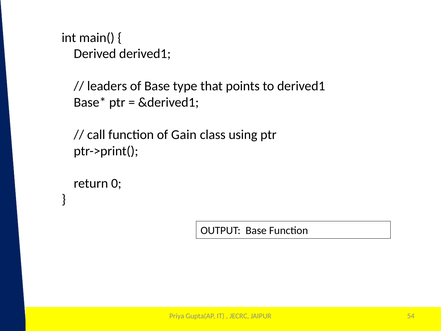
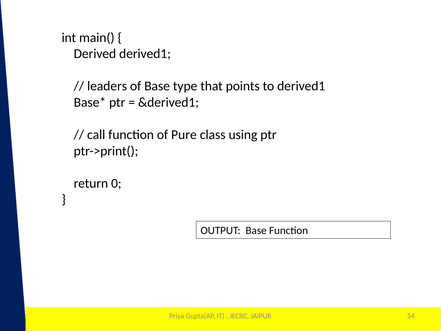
Gain: Gain -> Pure
